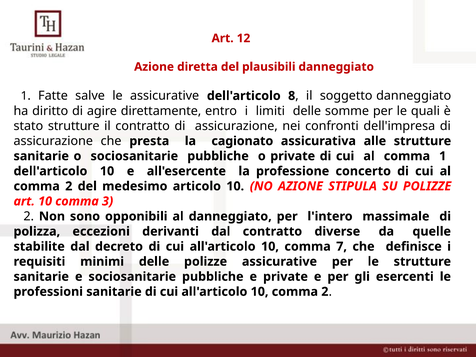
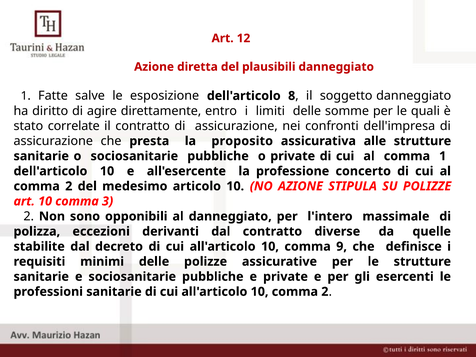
le assicurative: assicurative -> esposizione
stato strutture: strutture -> correlate
cagionato: cagionato -> proposito
7: 7 -> 9
